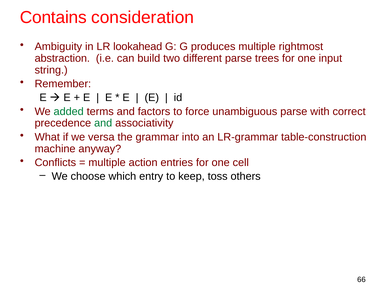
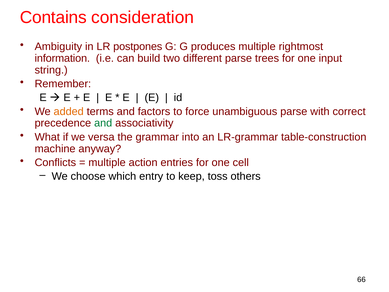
lookahead: lookahead -> postpones
abstraction: abstraction -> information
added colour: green -> orange
